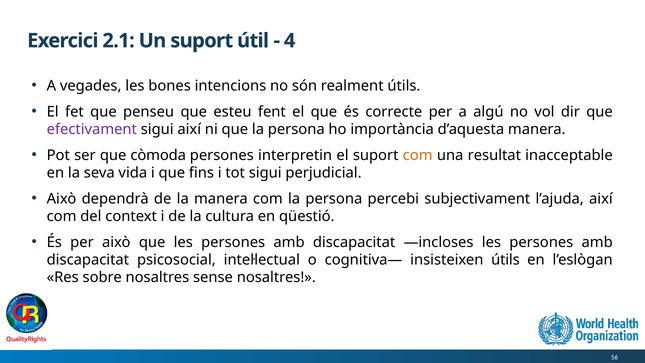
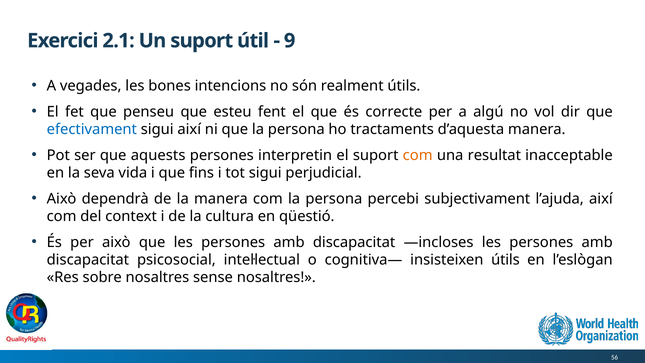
4: 4 -> 9
efectivament colour: purple -> blue
importància: importància -> tractaments
còmoda: còmoda -> aquests
